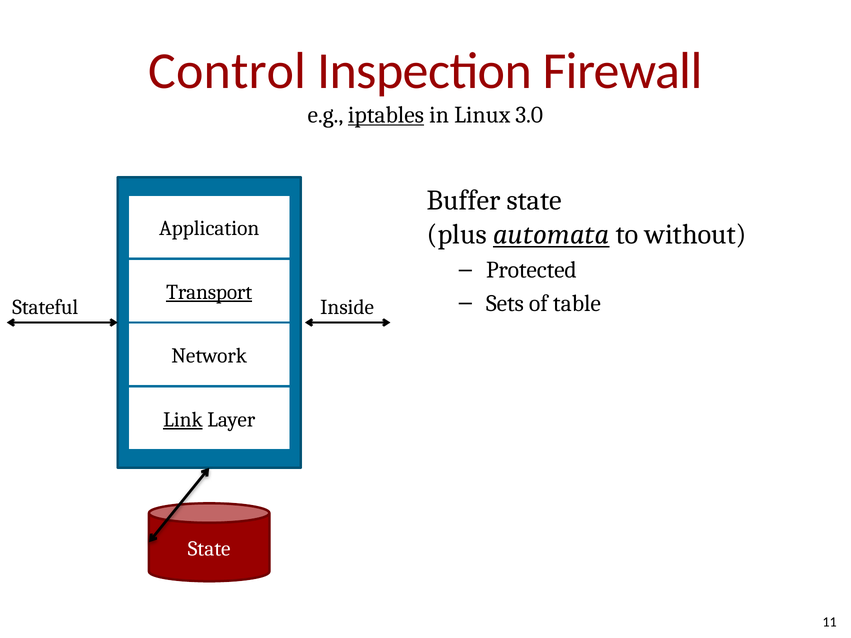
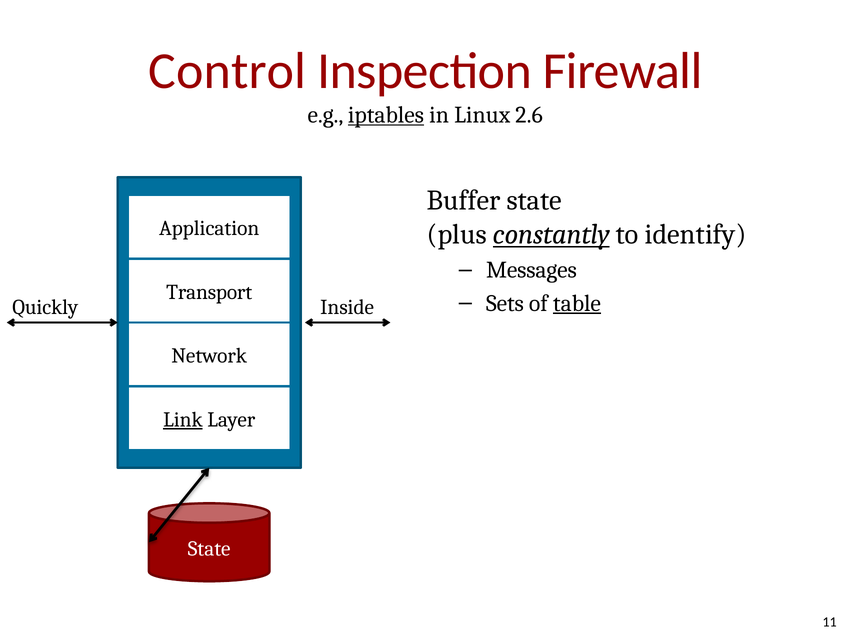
3.0: 3.0 -> 2.6
automata: automata -> constantly
without: without -> identify
Protected: Protected -> Messages
Transport underline: present -> none
table underline: none -> present
Stateful: Stateful -> Quickly
